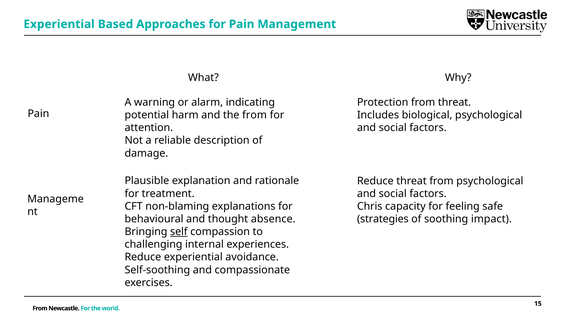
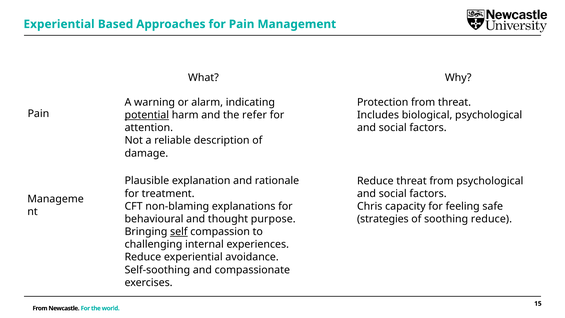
potential underline: none -> present
the from: from -> refer
absence: absence -> purpose
soothing impact: impact -> reduce
